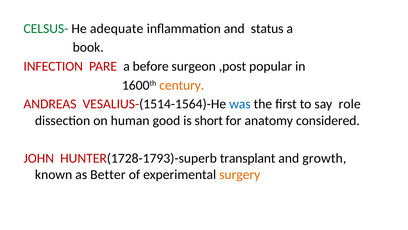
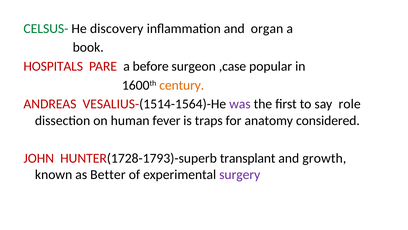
adequate: adequate -> discovery
status: status -> organ
INFECTION: INFECTION -> HOSPITALS
,post: ,post -> ,case
was colour: blue -> purple
good: good -> fever
short: short -> traps
surgery colour: orange -> purple
